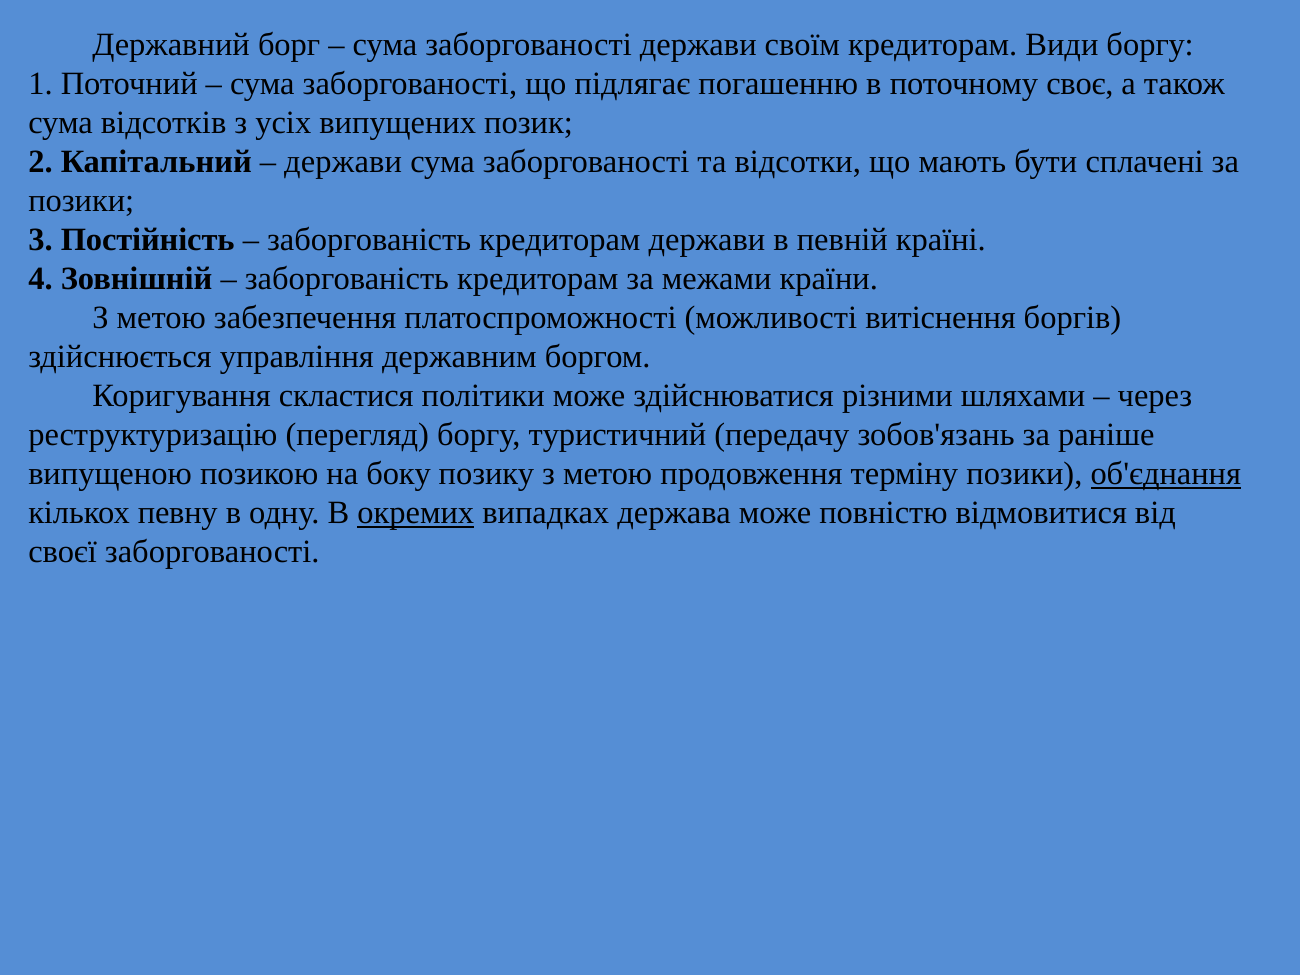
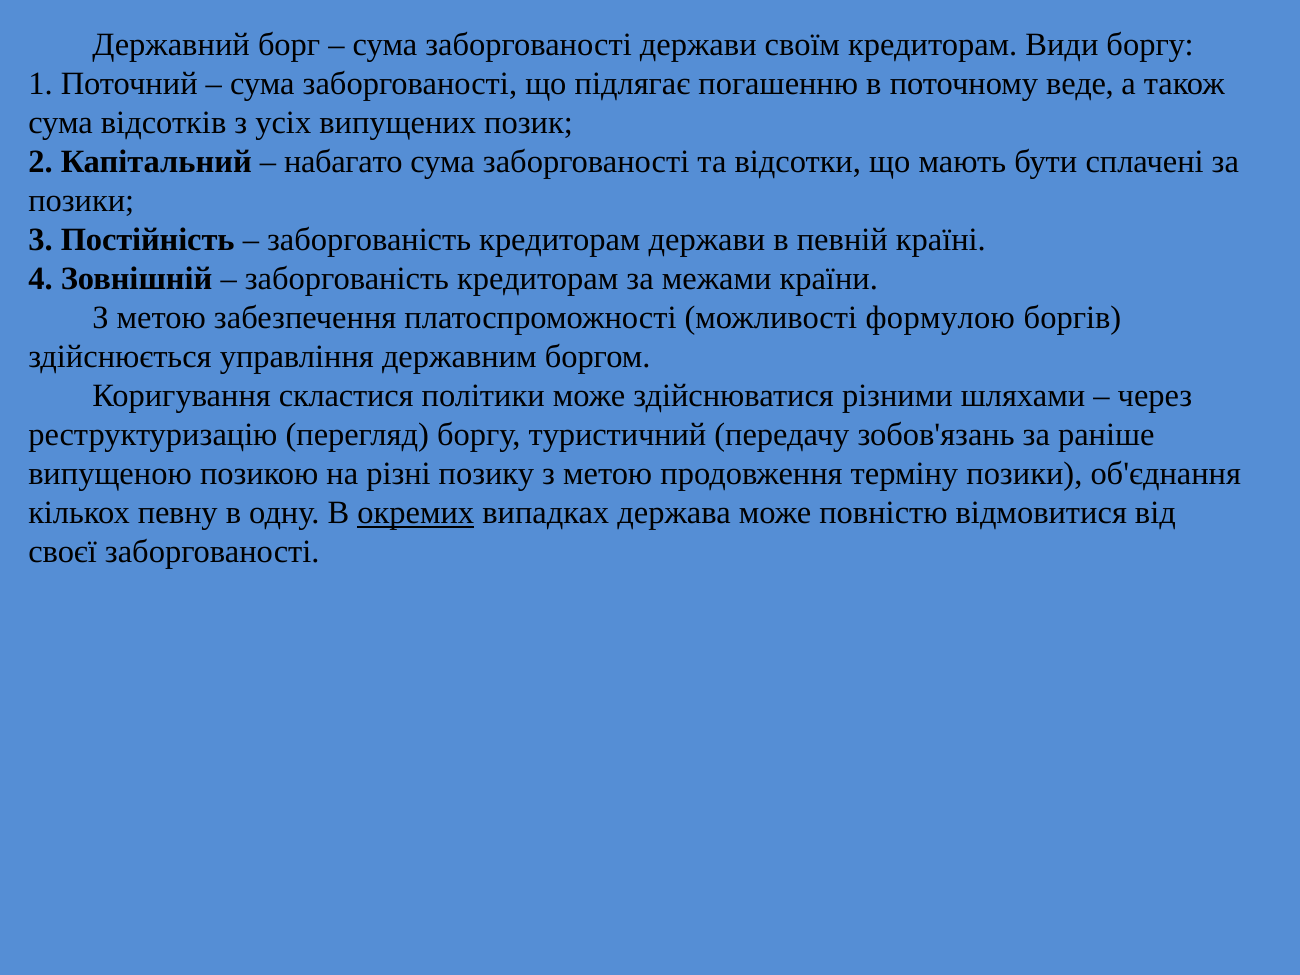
своє: своє -> веде
держави at (343, 162): держави -> набагато
витіснення: витіснення -> формулою
боку: боку -> різні
об'єднання underline: present -> none
